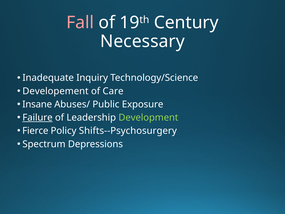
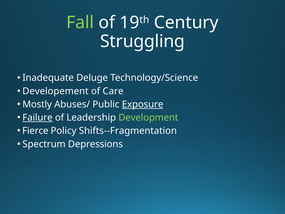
Fall colour: pink -> light green
Necessary: Necessary -> Struggling
Inquiry: Inquiry -> Deluge
Insane: Insane -> Mostly
Exposure underline: none -> present
Shifts--Psychosurgery: Shifts--Psychosurgery -> Shifts--Fragmentation
